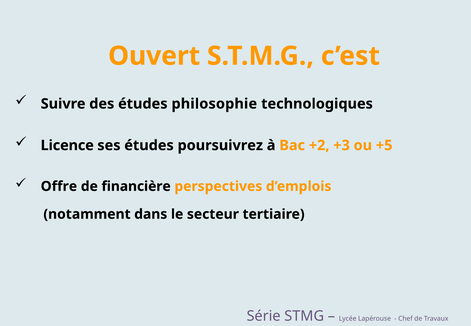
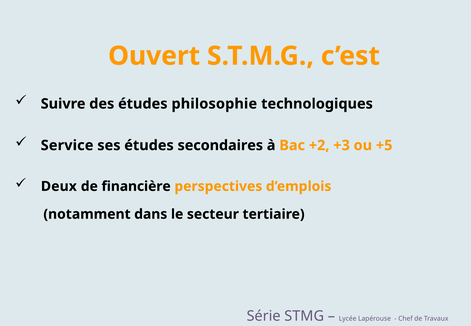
Licence: Licence -> Service
poursuivrez: poursuivrez -> secondaires
Offre: Offre -> Deux
